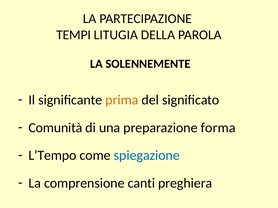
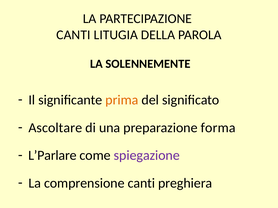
TEMPI at (74, 35): TEMPI -> CANTI
Comunità: Comunità -> Ascoltare
L’Tempo: L’Tempo -> L’Parlare
spiegazione colour: blue -> purple
